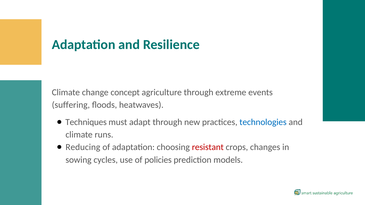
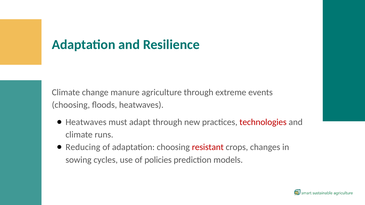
concept: concept -> manure
suffering at (71, 105): suffering -> choosing
Techniques at (86, 122): Techniques -> Heatwaves
technologies colour: blue -> red
